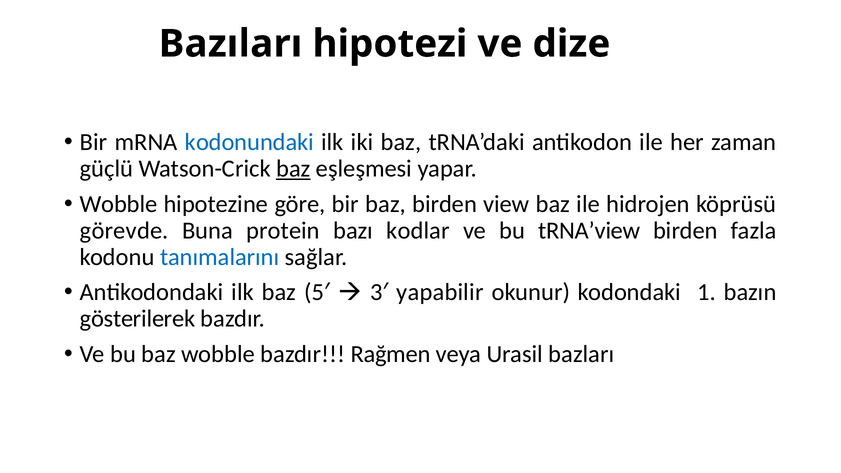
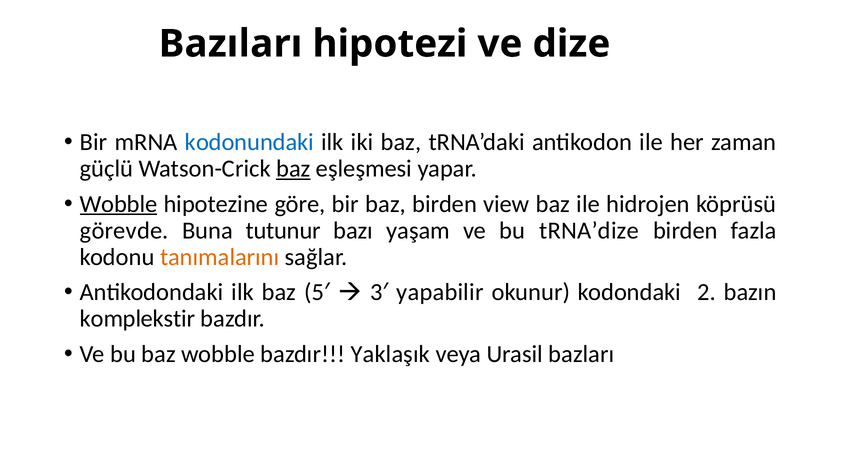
Wobble at (119, 204) underline: none -> present
protein: protein -> tutunur
kodlar: kodlar -> yaşam
tRNA’view: tRNA’view -> tRNA’dize
tanımalarını colour: blue -> orange
1: 1 -> 2
gösterilerek: gösterilerek -> komplekstir
Rağmen: Rağmen -> Yaklaşık
